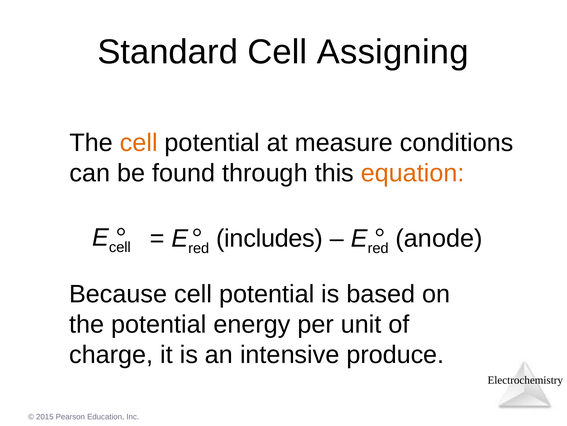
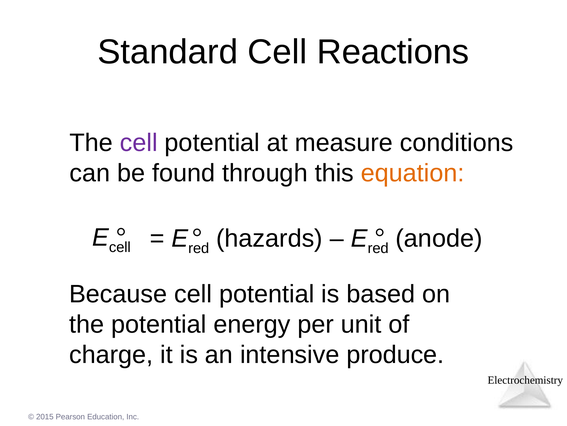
Assigning: Assigning -> Reactions
cell at (139, 143) colour: orange -> purple
includes: includes -> hazards
